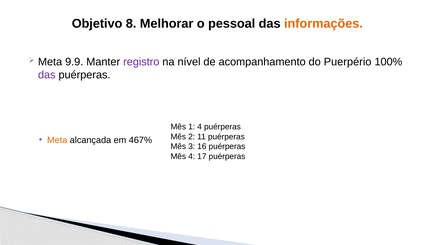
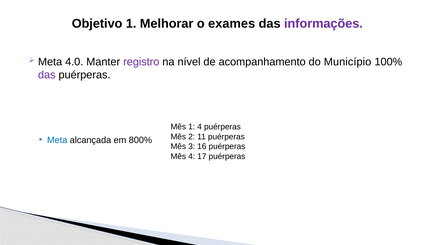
Objetivo 8: 8 -> 1
pessoal: pessoal -> exames
informações colour: orange -> purple
9.9: 9.9 -> 4.0
Puerpério: Puerpério -> Município
Meta at (57, 140) colour: orange -> blue
467%: 467% -> 800%
